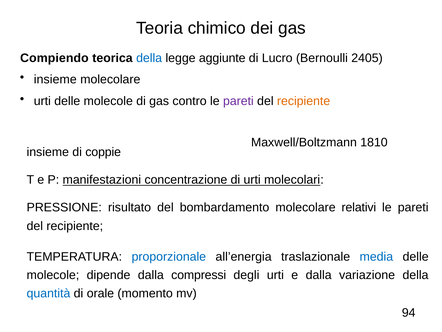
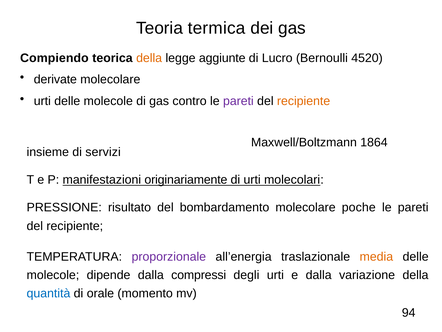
chimico: chimico -> termica
della at (149, 58) colour: blue -> orange
2405: 2405 -> 4520
insieme at (55, 79): insieme -> derivate
1810: 1810 -> 1864
coppie: coppie -> servizi
concentrazione: concentrazione -> originariamente
relativi: relativi -> poche
proporzionale colour: blue -> purple
media colour: blue -> orange
